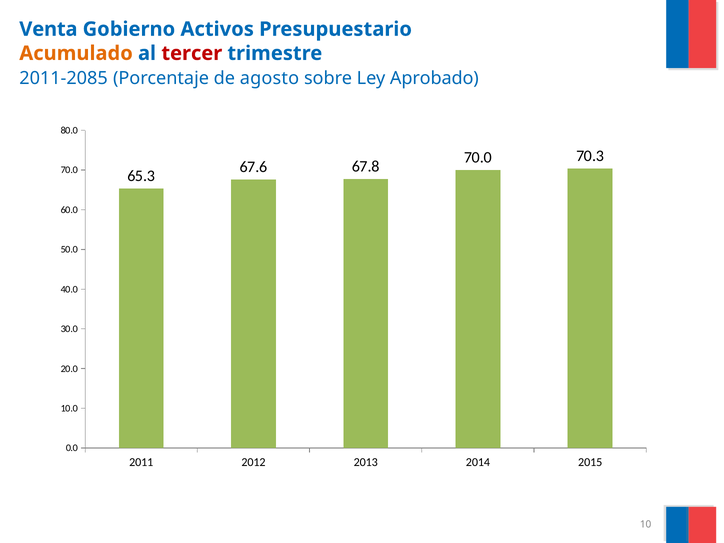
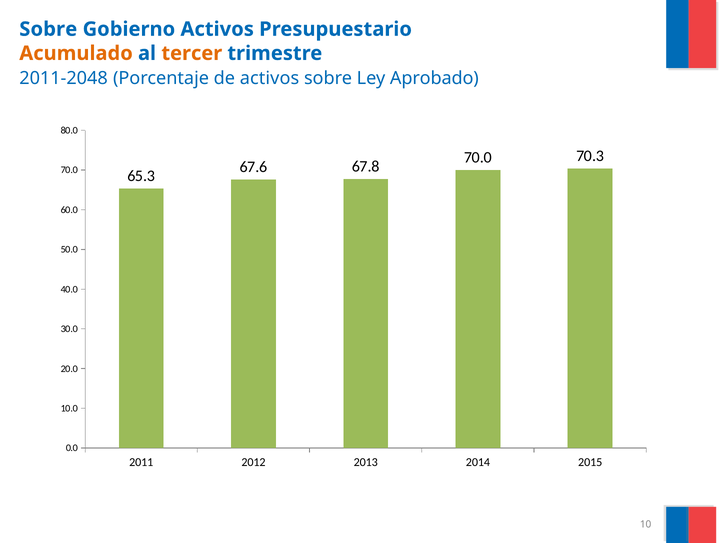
Venta at (48, 29): Venta -> Sobre
tercer colour: red -> orange
2011-2085: 2011-2085 -> 2011-2048
de agosto: agosto -> activos
